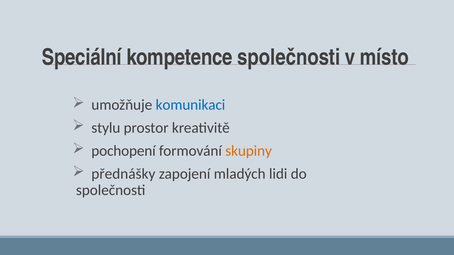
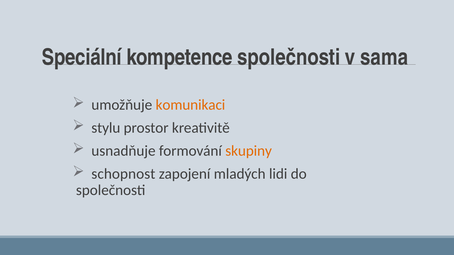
místo: místo -> sama
komunikaci colour: blue -> orange
pochopení: pochopení -> usnadňuje
přednášky: přednášky -> schopnost
